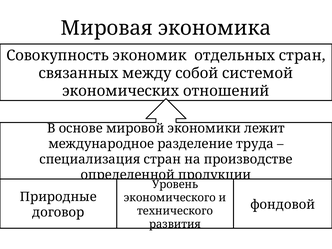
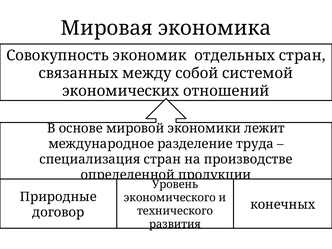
фондовой: фондовой -> конечных
